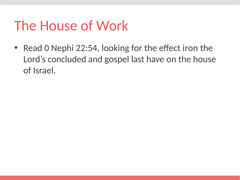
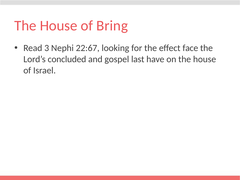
Work: Work -> Bring
0: 0 -> 3
22:54: 22:54 -> 22:67
iron: iron -> face
